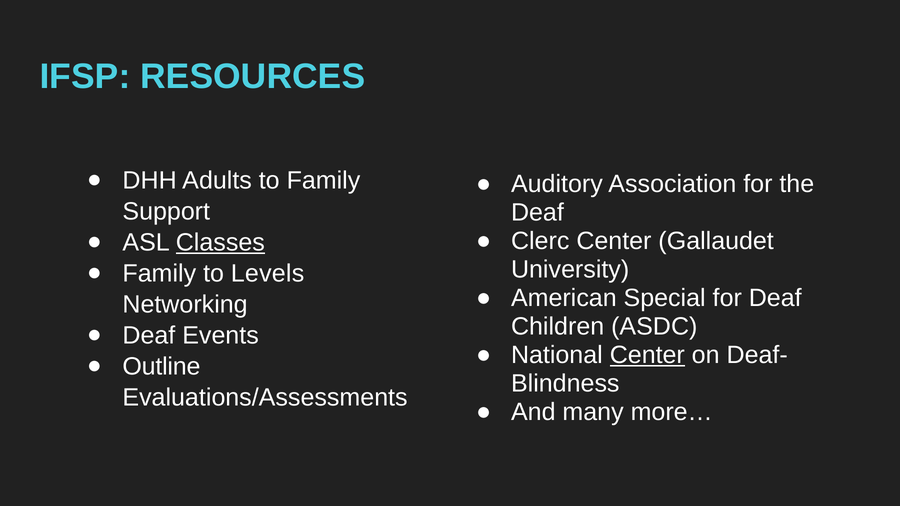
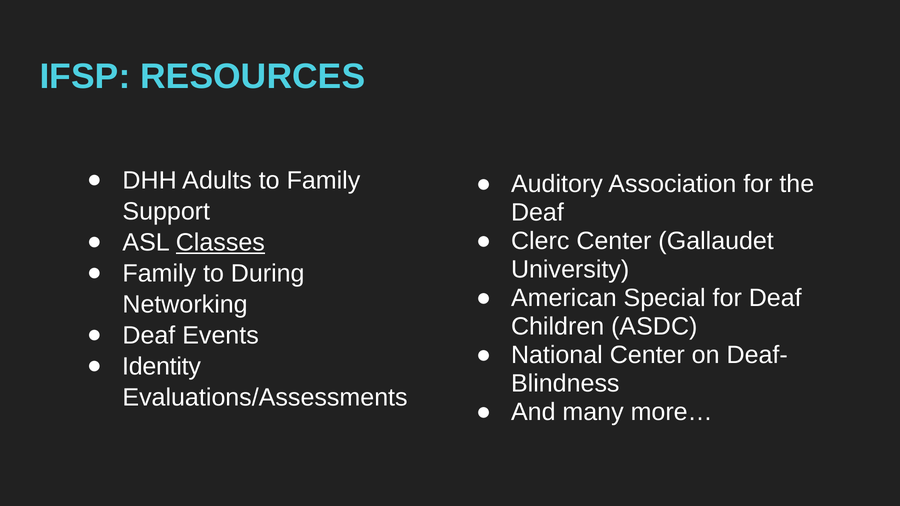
Levels: Levels -> During
Center at (647, 355) underline: present -> none
Outline: Outline -> Identity
